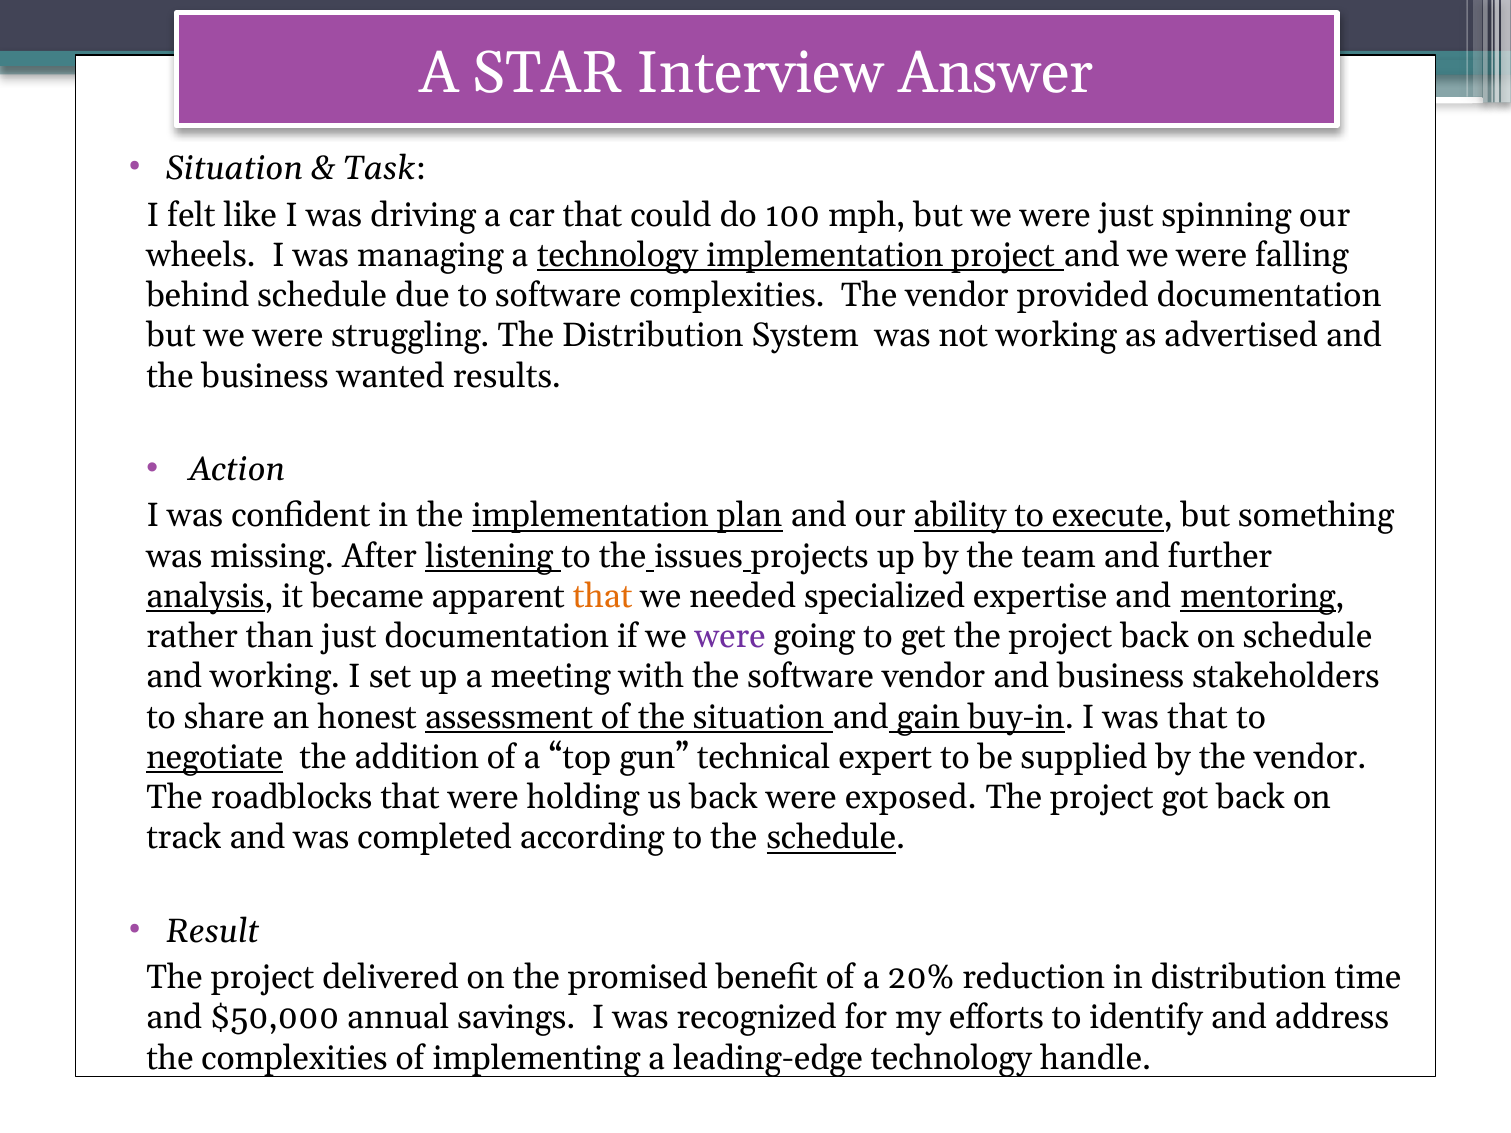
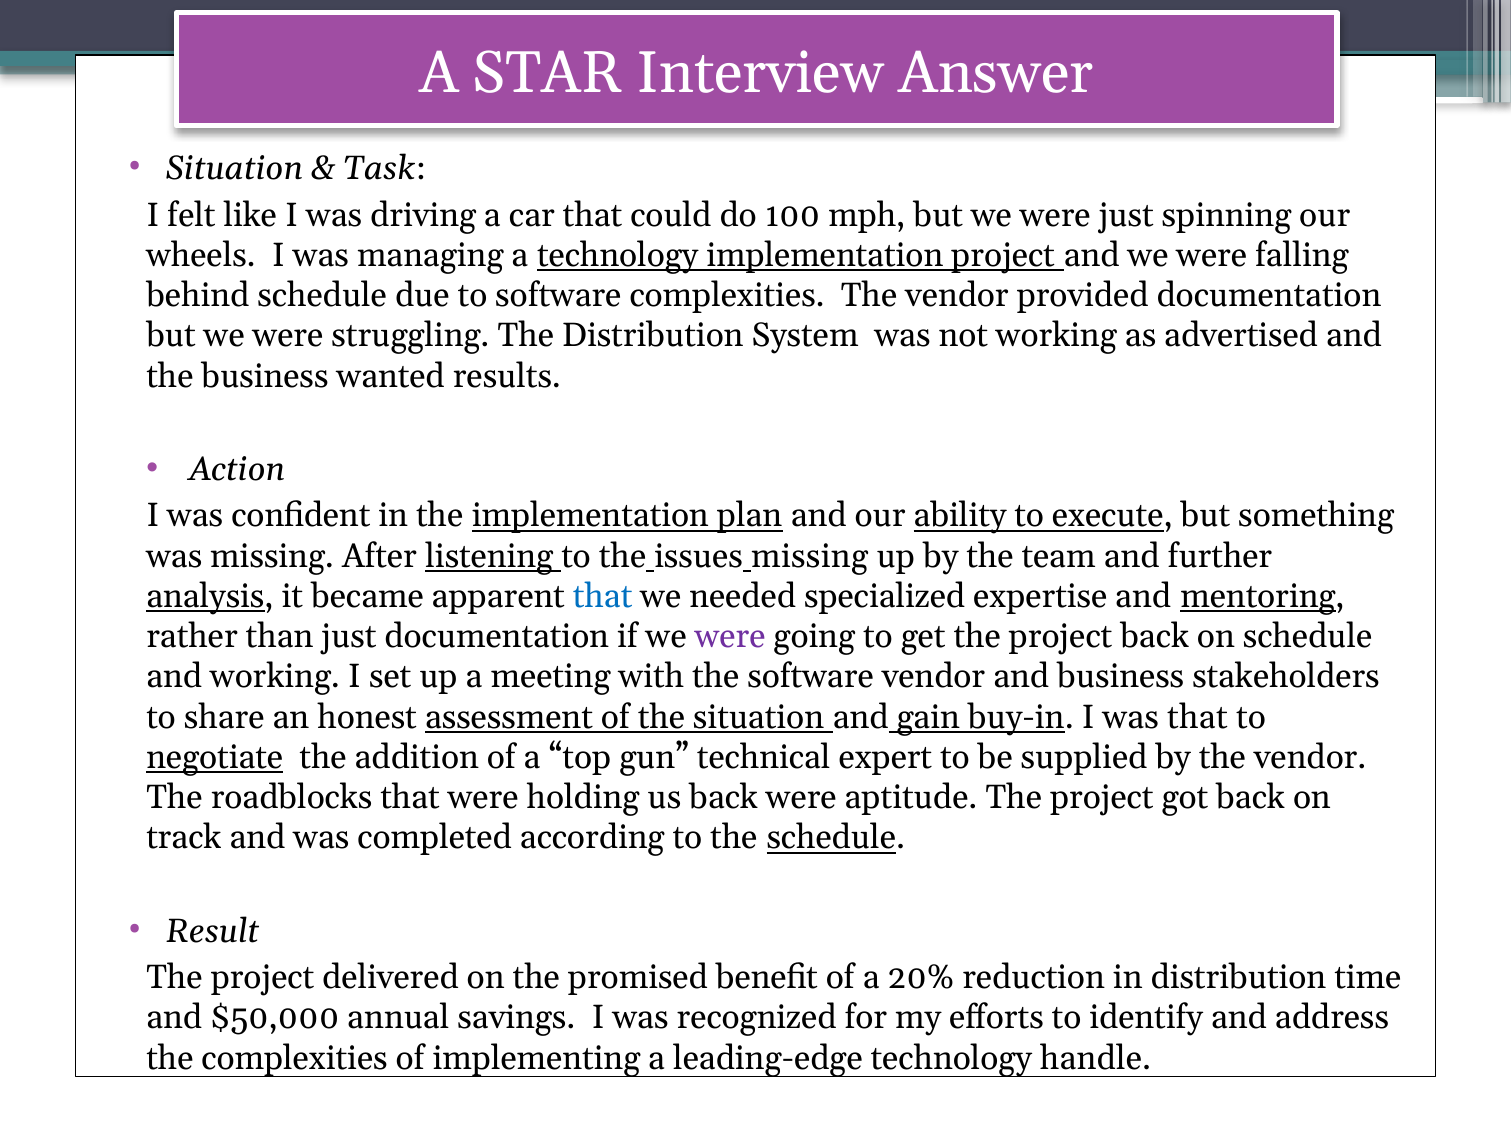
issues projects: projects -> missing
that at (603, 596) colour: orange -> blue
exposed: exposed -> aptitude
